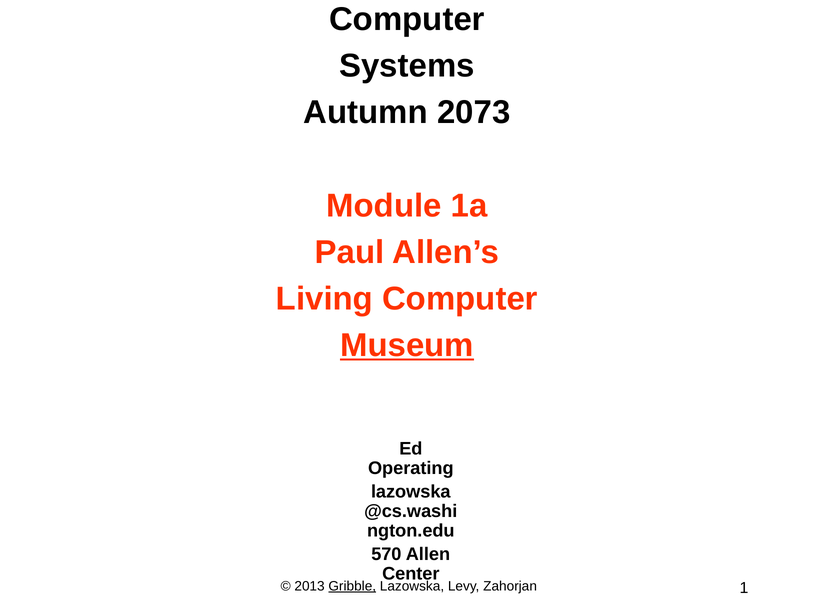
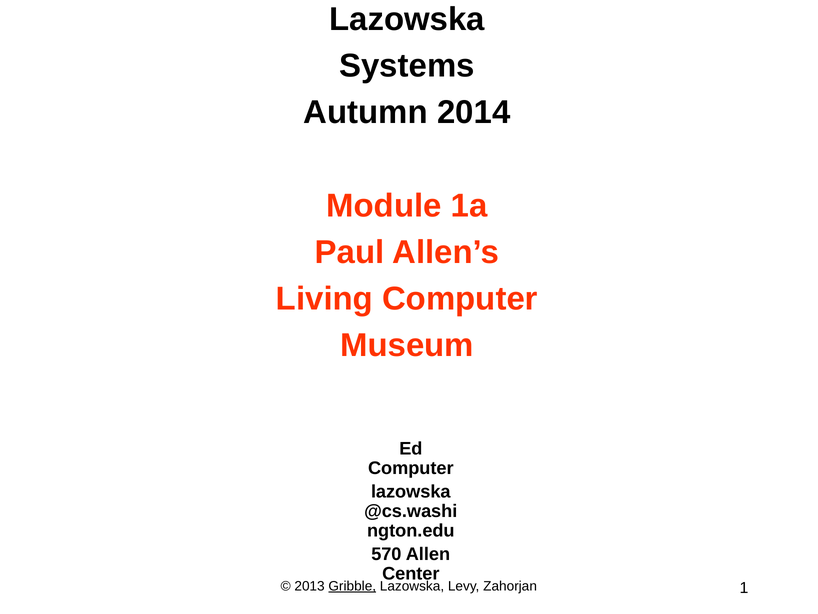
Computer at (407, 19): Computer -> Lazowska
2073: 2073 -> 2014
Museum underline: present -> none
Operating at (411, 468): Operating -> Computer
